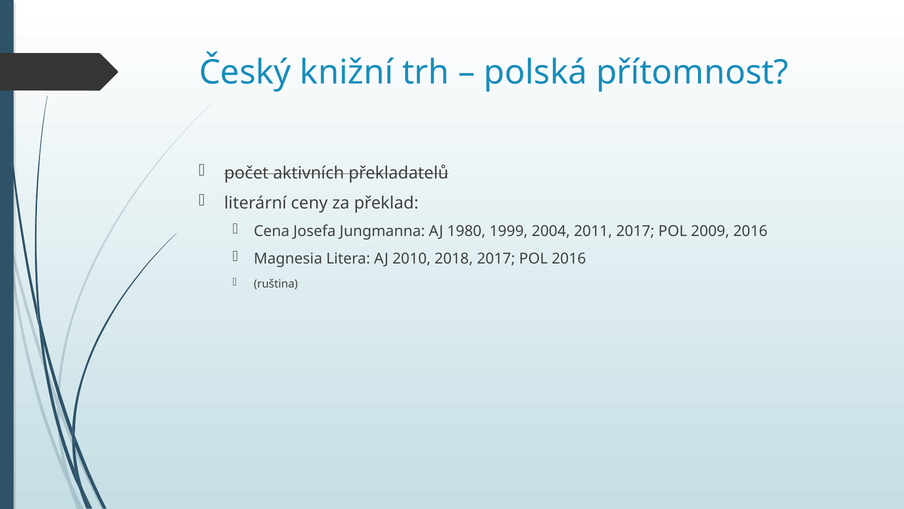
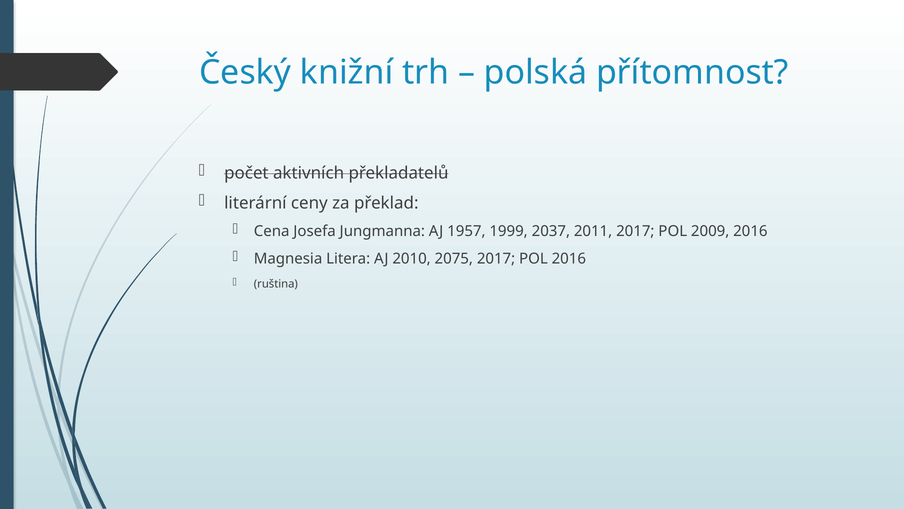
1980: 1980 -> 1957
2004: 2004 -> 2037
2018: 2018 -> 2075
